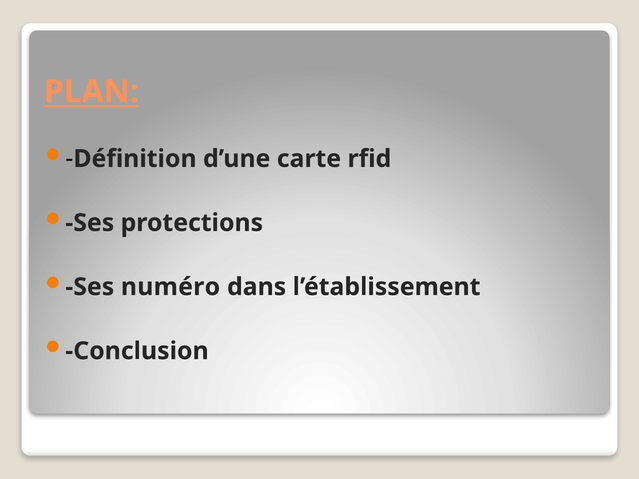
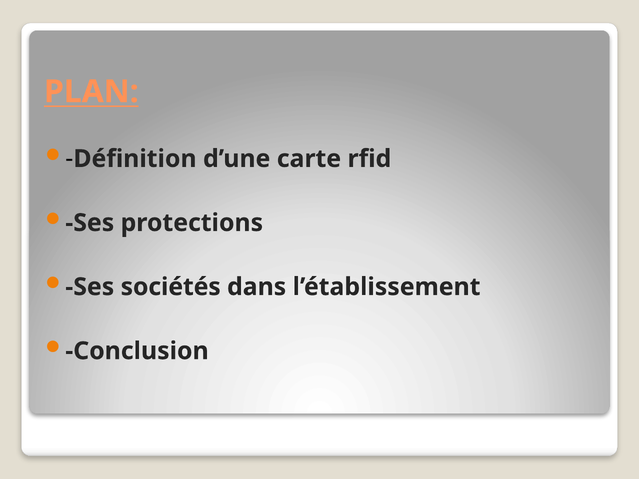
numéro: numéro -> sociétés
